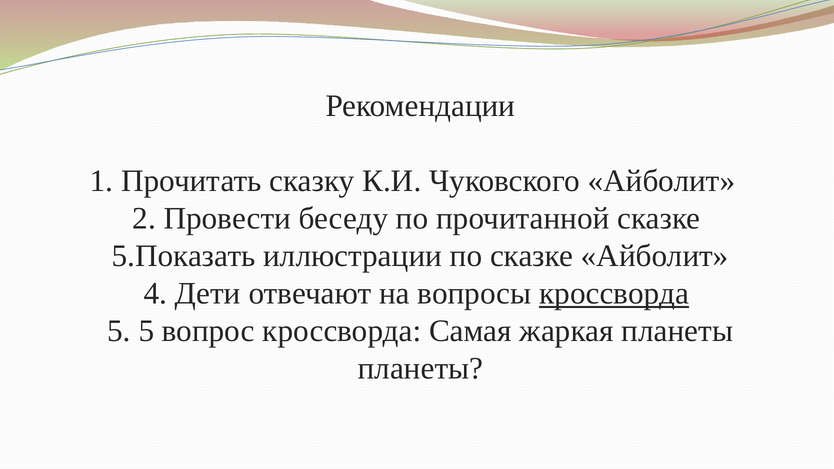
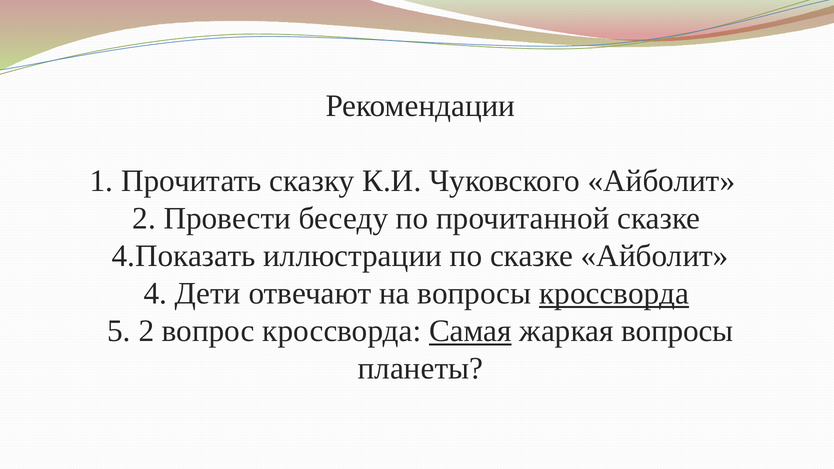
5.Показать: 5.Показать -> 4.Показать
5 5: 5 -> 2
Самая underline: none -> present
жаркая планеты: планеты -> вопросы
